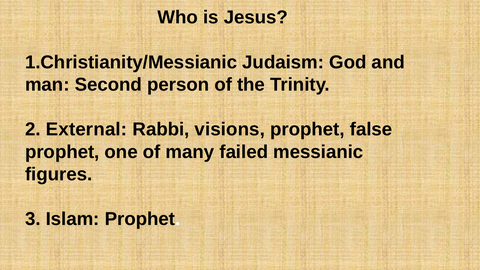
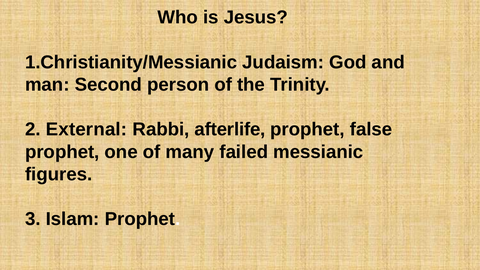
visions: visions -> afterlife
